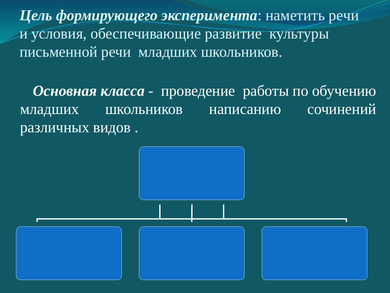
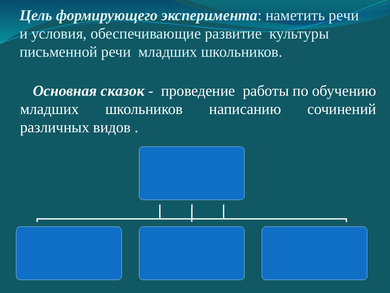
класса: класса -> сказок
